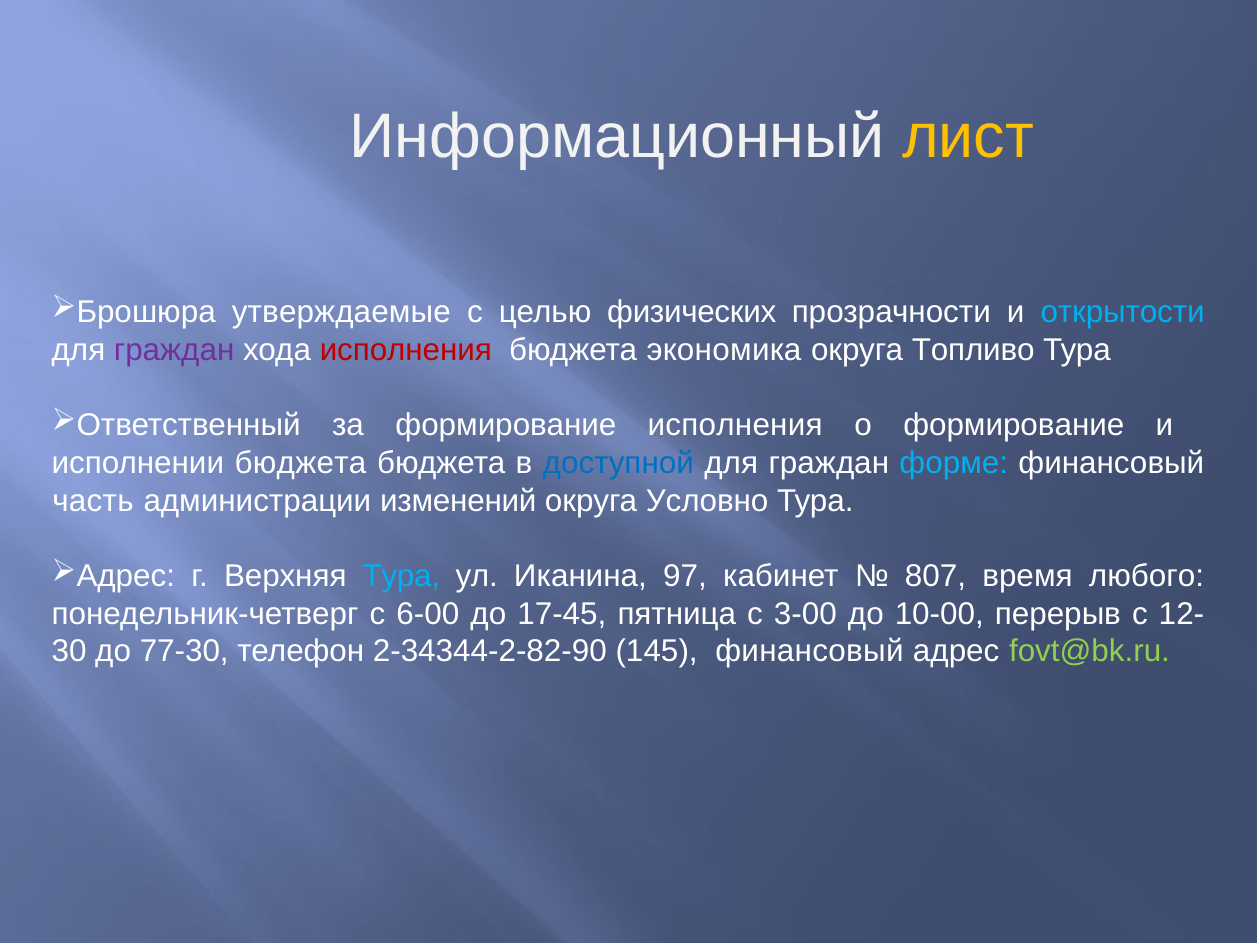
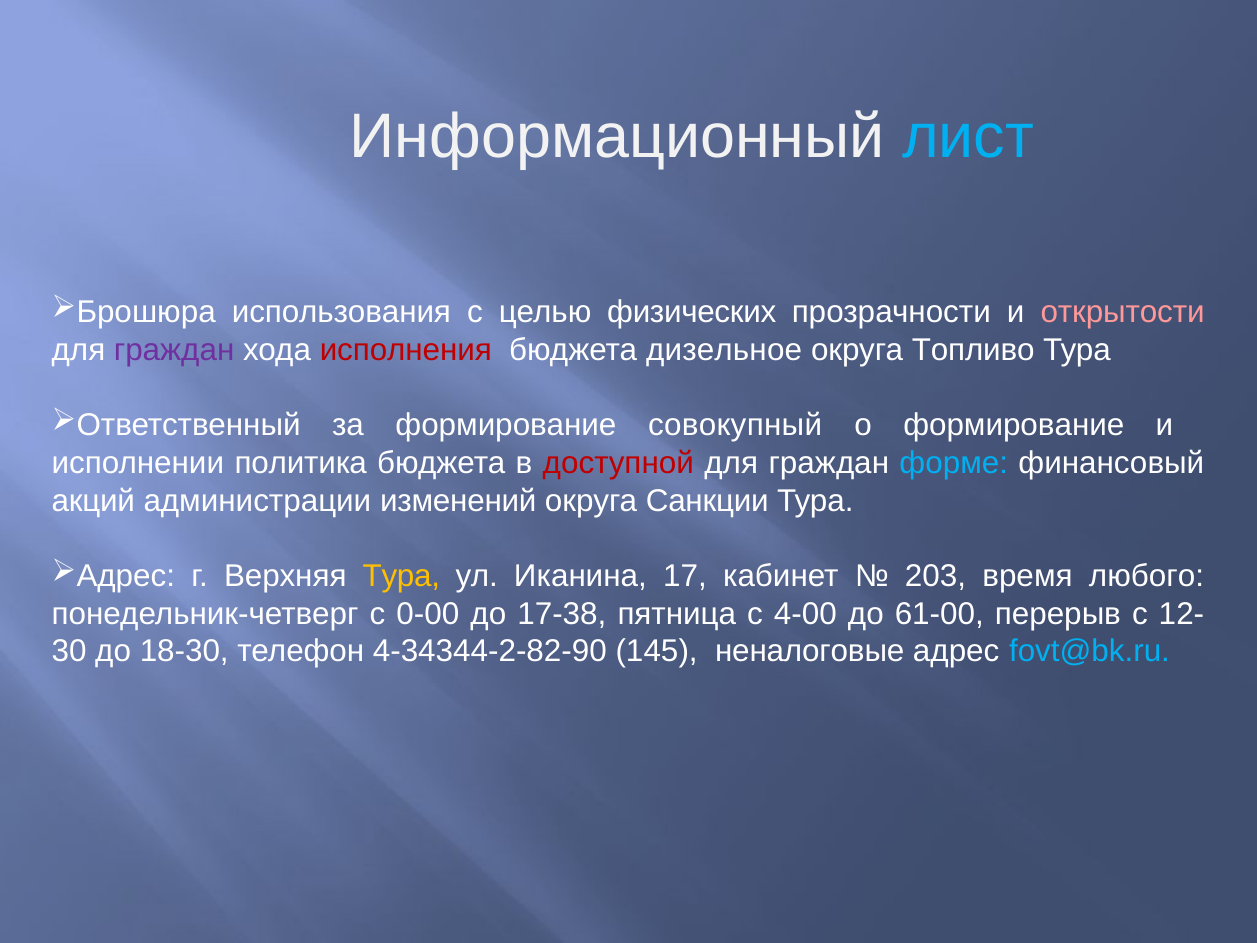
лист colour: yellow -> light blue
утверждаемые: утверждаемые -> использования
открытости colour: light blue -> pink
экономика: экономика -> дизельное
формирование исполнения: исполнения -> совокупный
исполнении бюджета: бюджета -> политика
доступной colour: blue -> red
часть: часть -> акций
Условно: Условно -> Санкции
Тура at (401, 576) colour: light blue -> yellow
97: 97 -> 17
807: 807 -> 203
6-00: 6-00 -> 0-00
17-45: 17-45 -> 17-38
3-00: 3-00 -> 4-00
10-00: 10-00 -> 61-00
77-30: 77-30 -> 18-30
2-34344-2-82-90: 2-34344-2-82-90 -> 4-34344-2-82-90
145 финансовый: финансовый -> неналоговые
fovt@bk.ru colour: light green -> light blue
